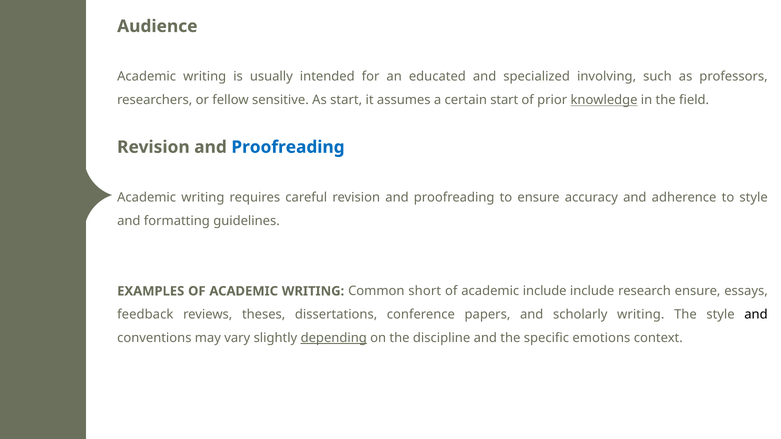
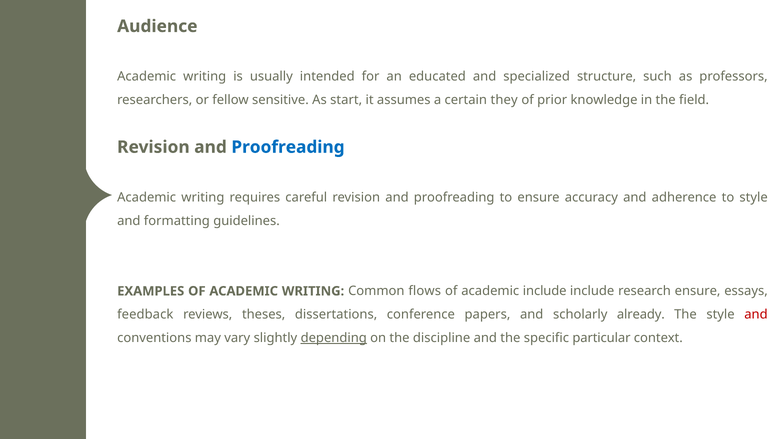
involving: involving -> structure
certain start: start -> they
knowledge underline: present -> none
short: short -> flows
scholarly writing: writing -> already
and at (756, 315) colour: black -> red
emotions: emotions -> particular
